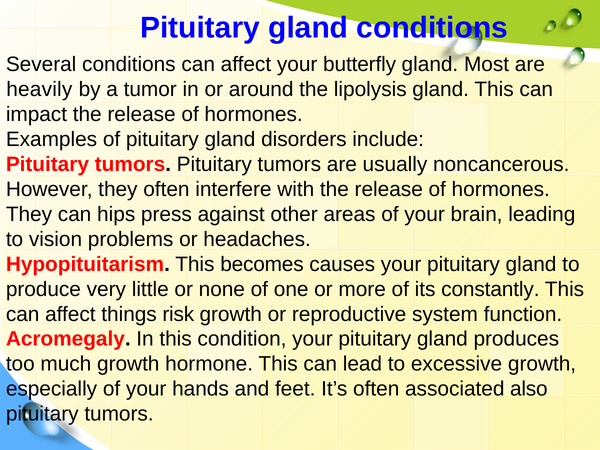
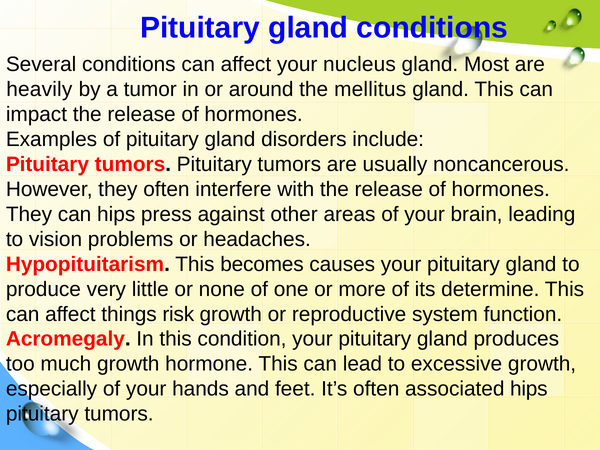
butterfly: butterfly -> nucleus
lipolysis: lipolysis -> mellitus
constantly: constantly -> determine
associated also: also -> hips
